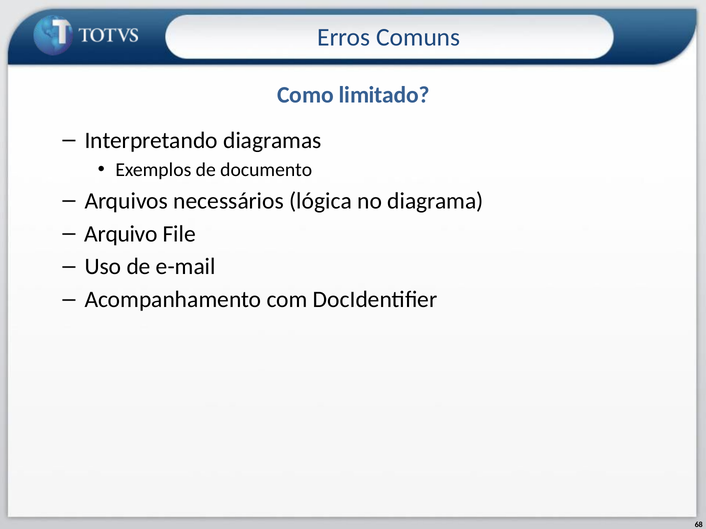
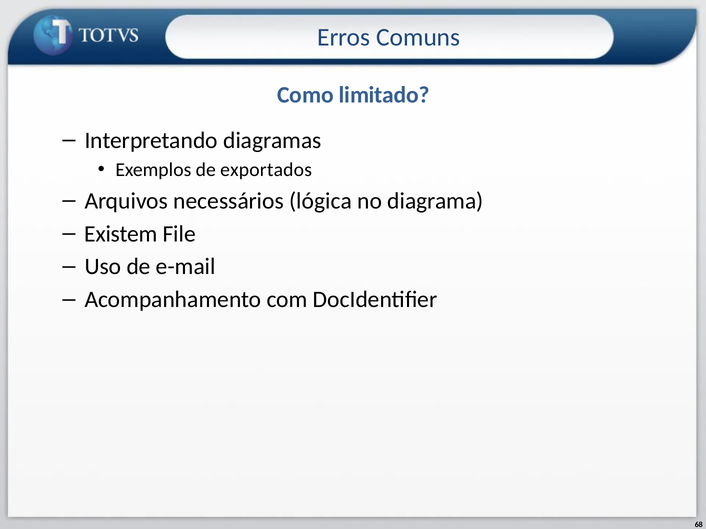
documento: documento -> exportados
Arquivo: Arquivo -> Existem
